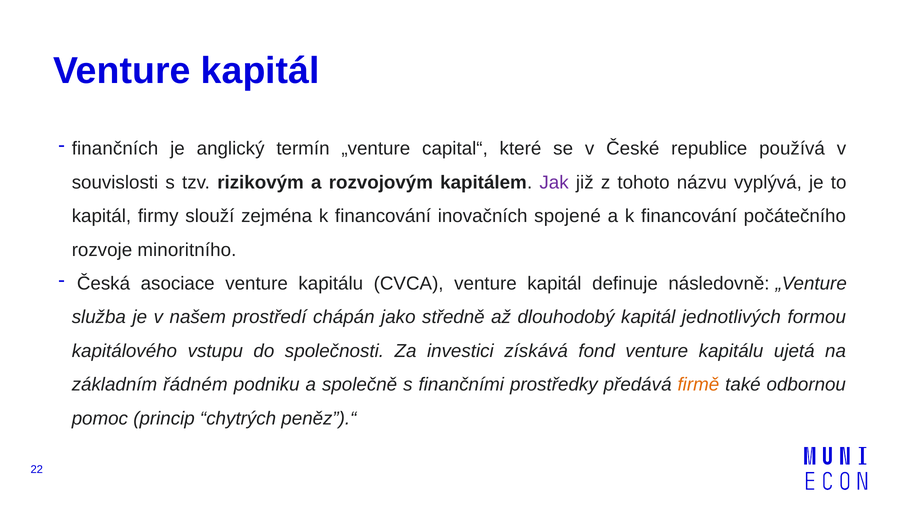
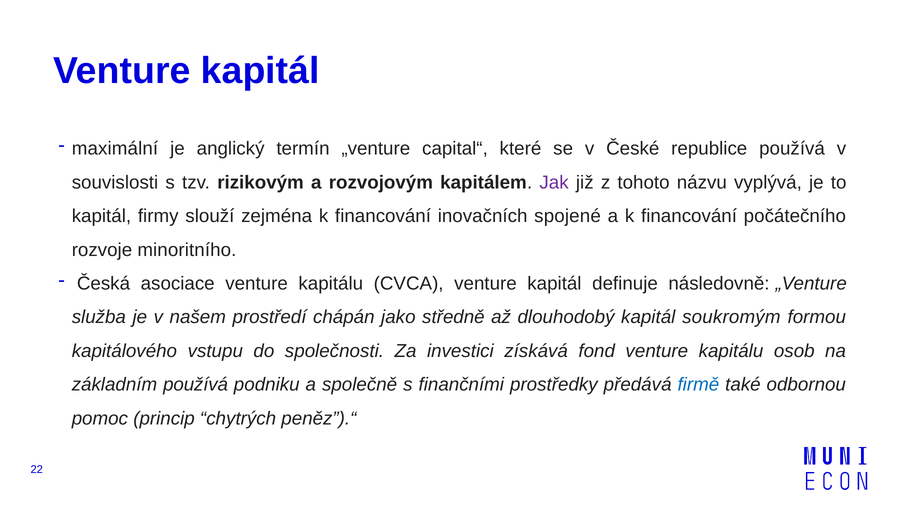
finančních: finančních -> maximální
jednotlivých: jednotlivých -> soukromým
ujetá: ujetá -> osob
základním řádném: řádném -> používá
firmě colour: orange -> blue
